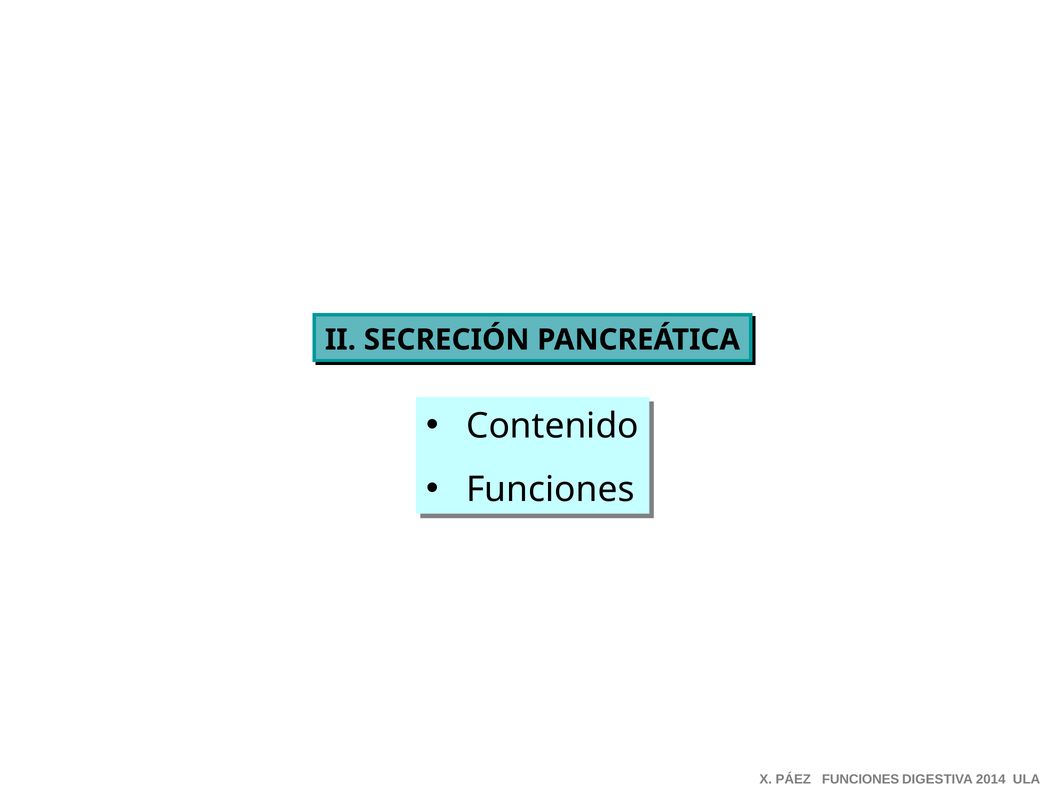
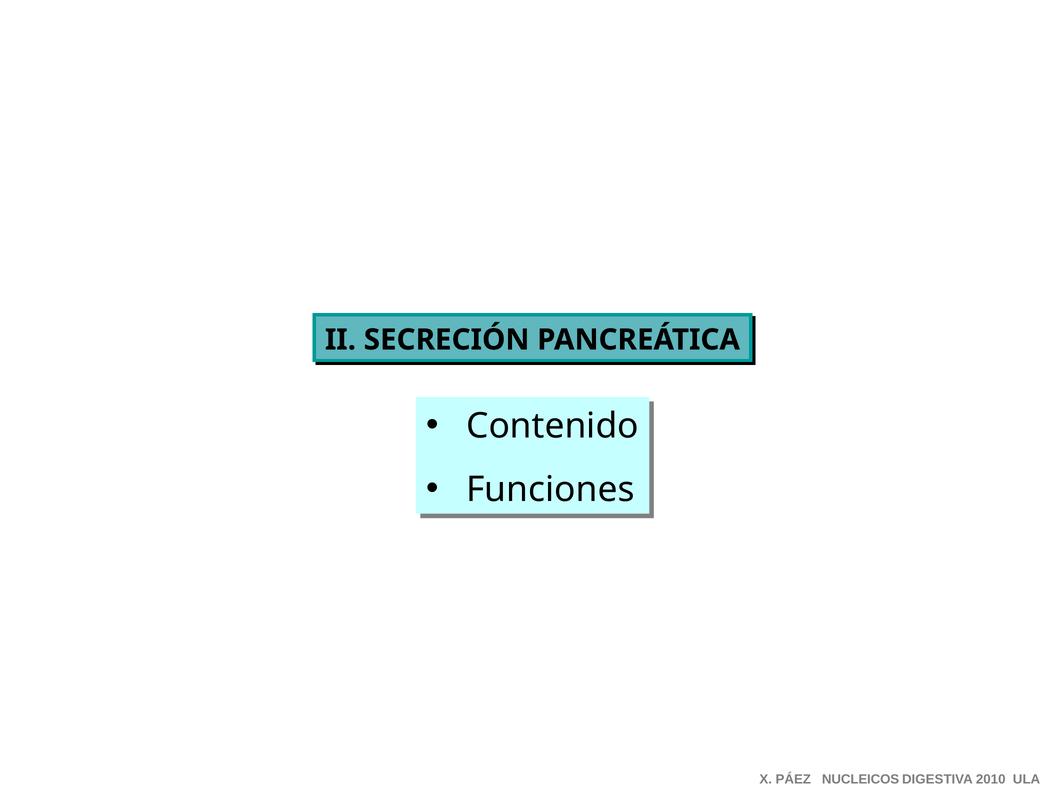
PÁEZ FUNCIONES: FUNCIONES -> NUCLEICOS
2014: 2014 -> 2010
